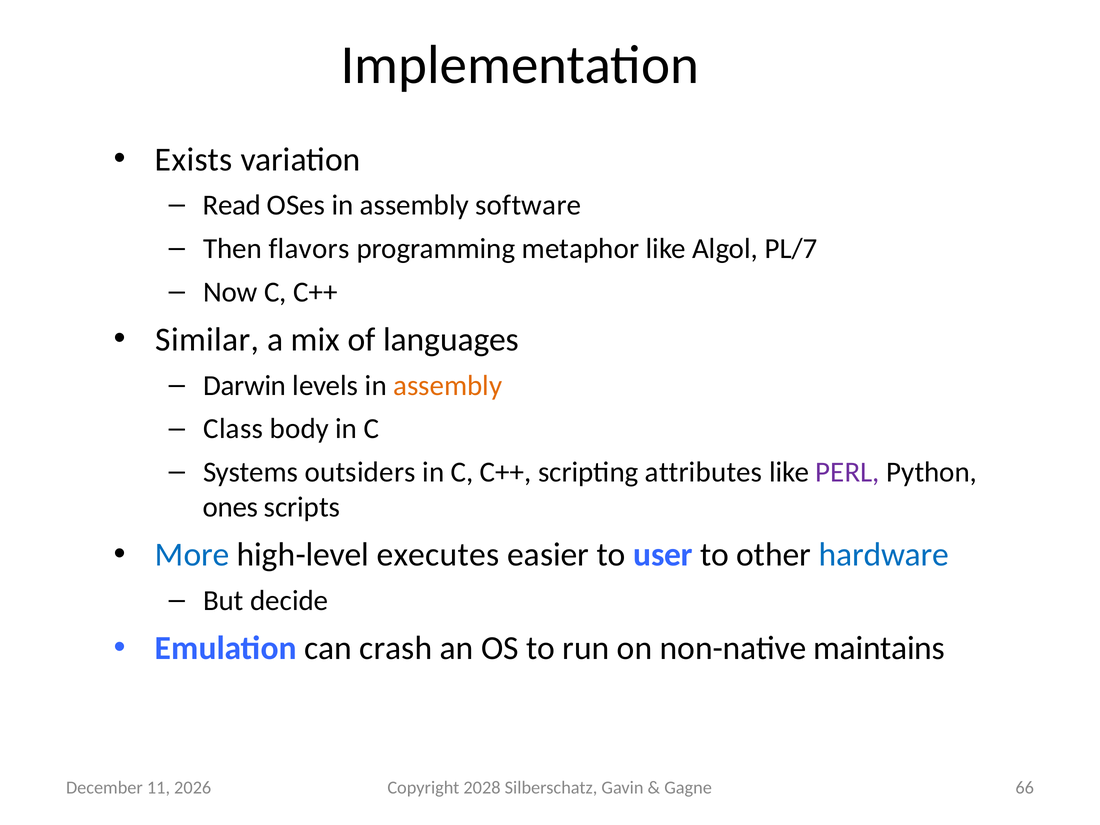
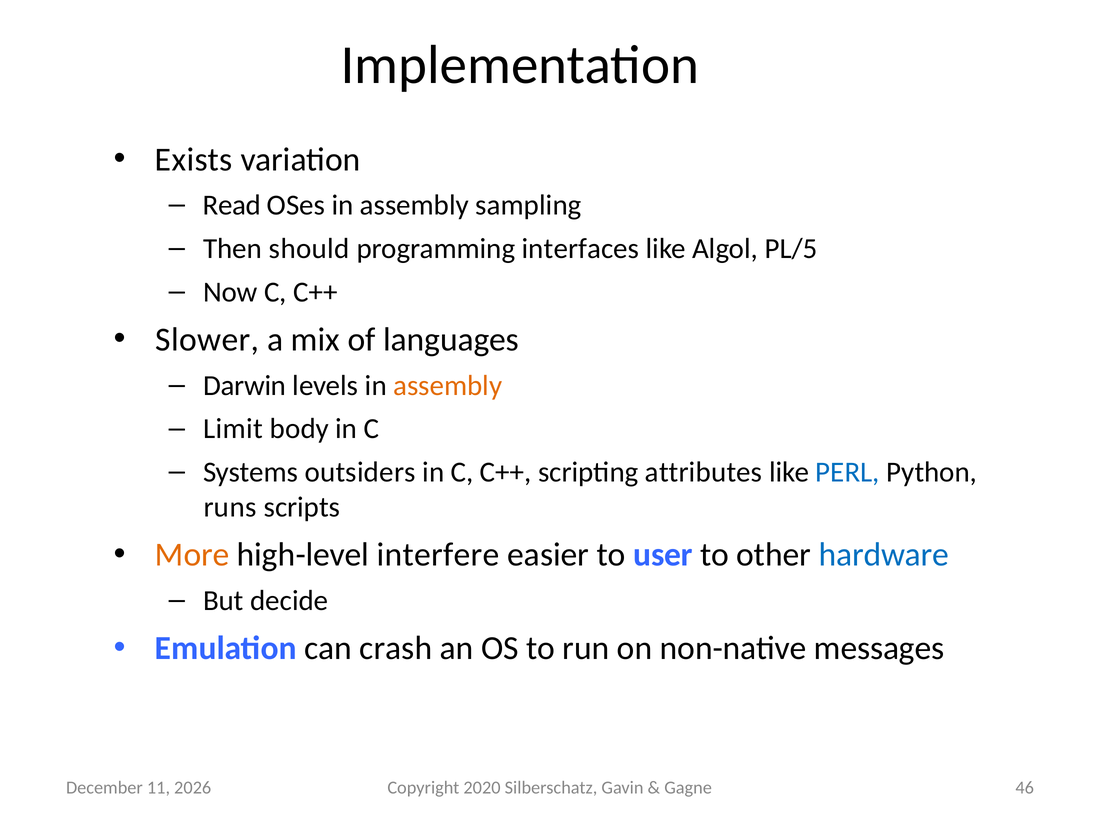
software: software -> sampling
flavors: flavors -> should
metaphor: metaphor -> interfaces
PL/7: PL/7 -> PL/5
Similar: Similar -> Slower
Class: Class -> Limit
PERL colour: purple -> blue
ones: ones -> runs
More colour: blue -> orange
executes: executes -> interfere
maintains: maintains -> messages
2028: 2028 -> 2020
66: 66 -> 46
